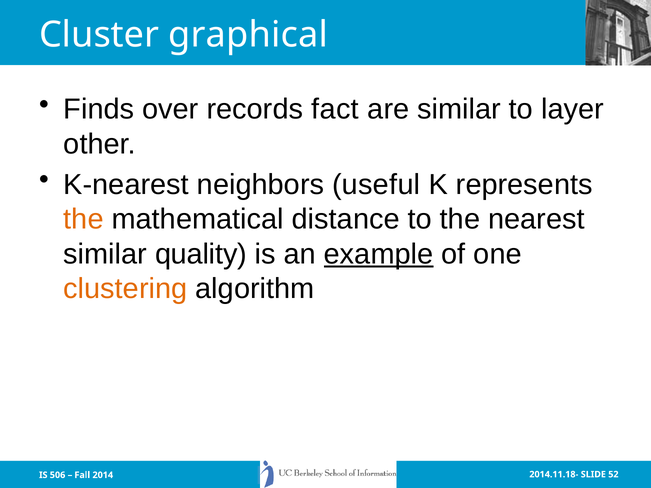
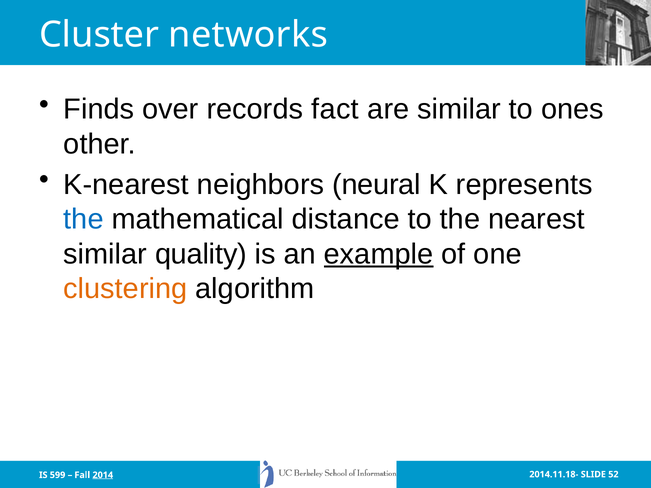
graphical: graphical -> networks
layer: layer -> ones
useful: useful -> neural
the at (84, 219) colour: orange -> blue
506: 506 -> 599
2014 underline: none -> present
